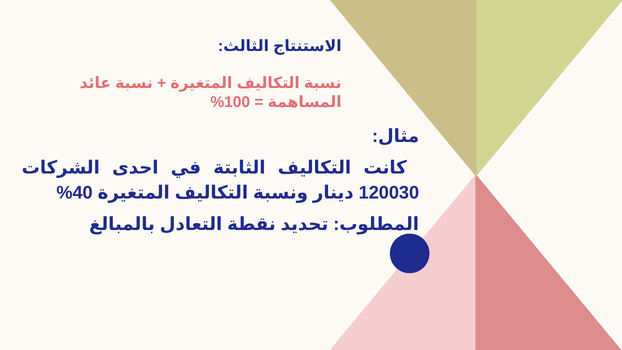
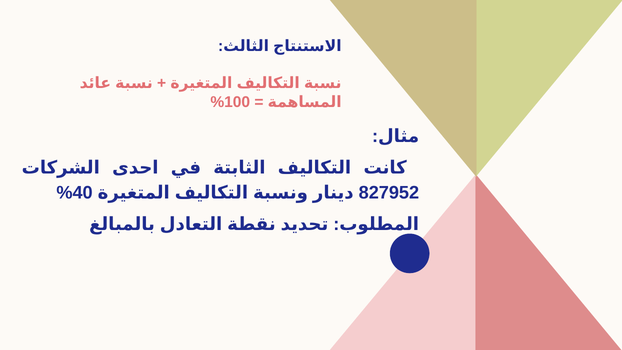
120030: 120030 -> 827952
